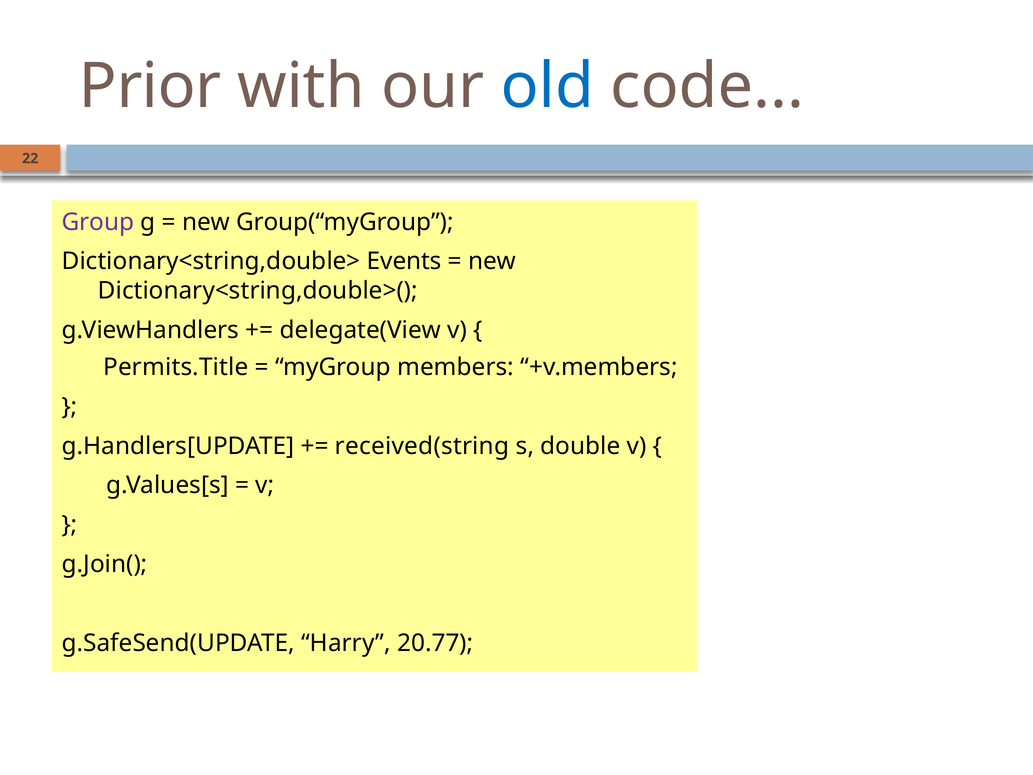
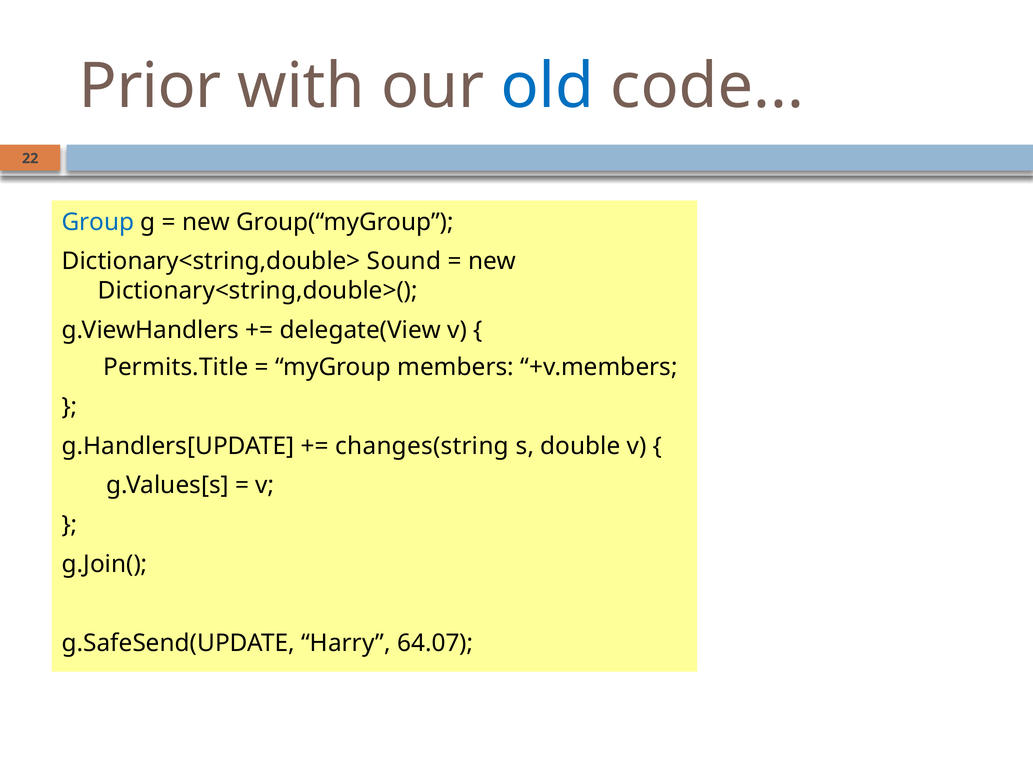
Group colour: purple -> blue
Events: Events -> Sound
received(string: received(string -> changes(string
20.77: 20.77 -> 64.07
